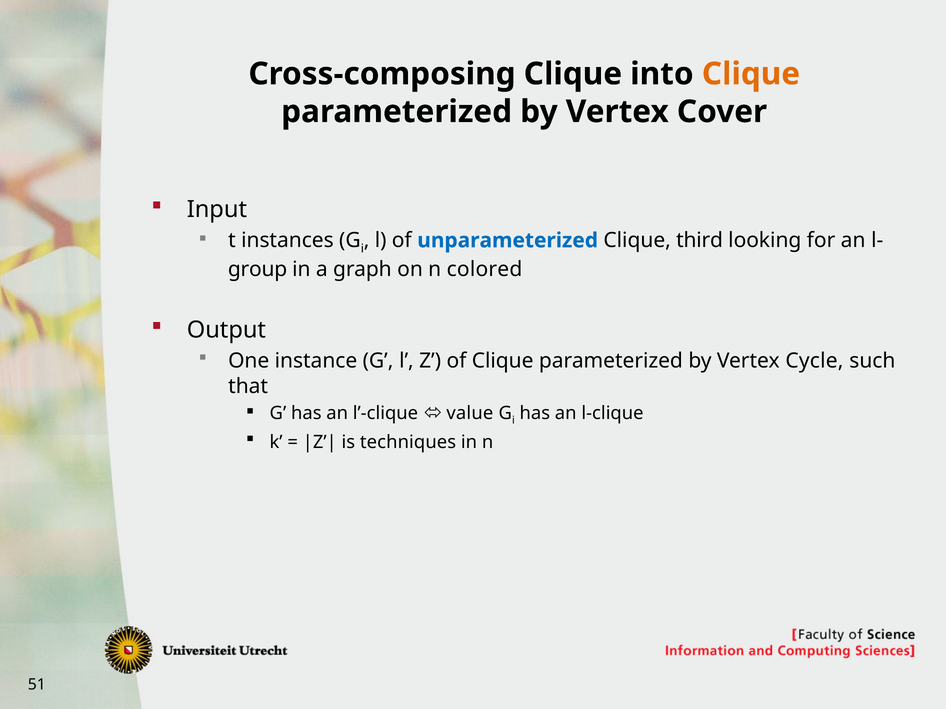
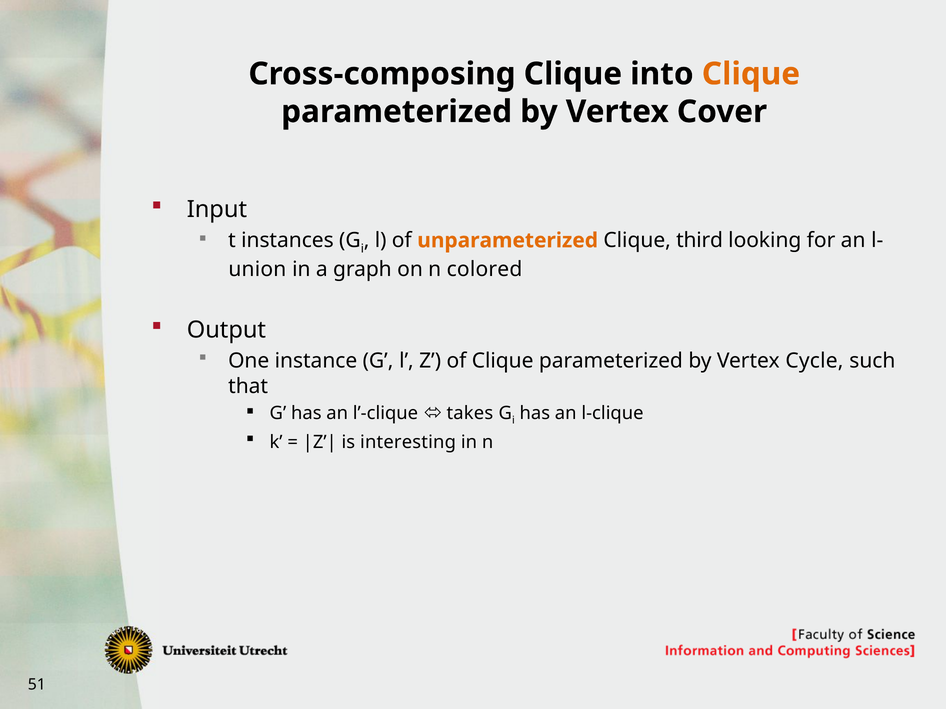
unparameterized colour: blue -> orange
group: group -> union
value: value -> takes
techniques: techniques -> interesting
